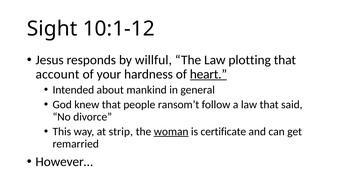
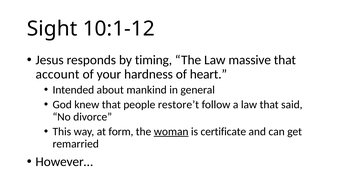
willful: willful -> timing
plotting: plotting -> massive
heart underline: present -> none
ransom’t: ransom’t -> restore’t
strip: strip -> form
